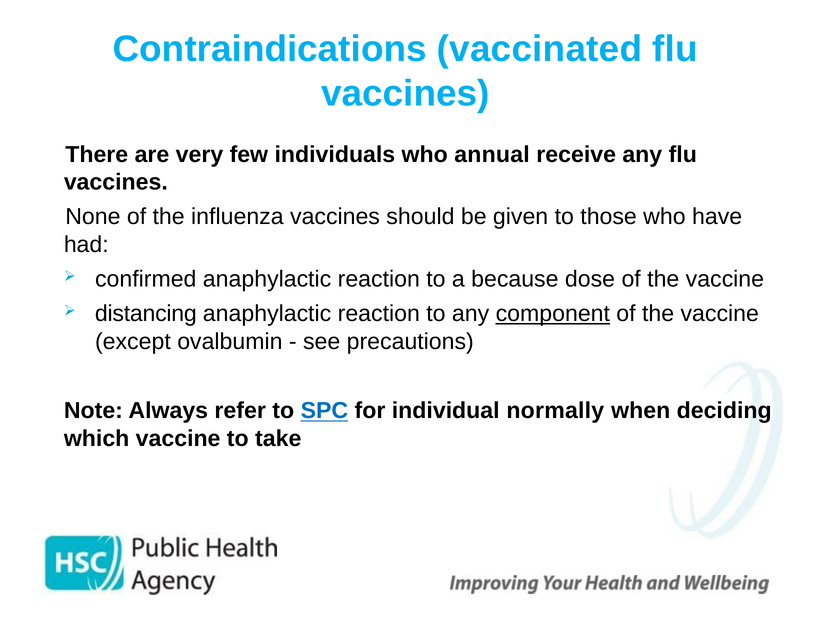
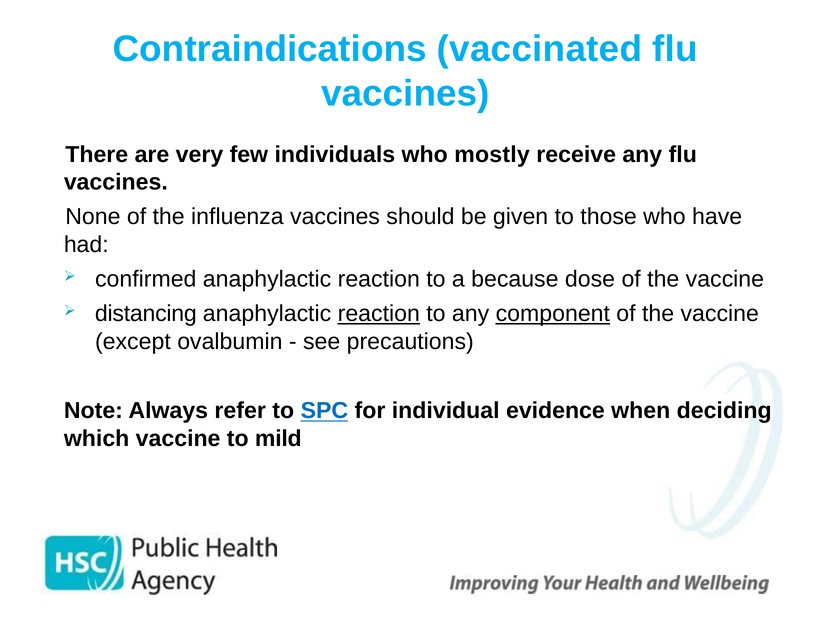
annual: annual -> mostly
reaction at (379, 314) underline: none -> present
normally: normally -> evidence
take: take -> mild
